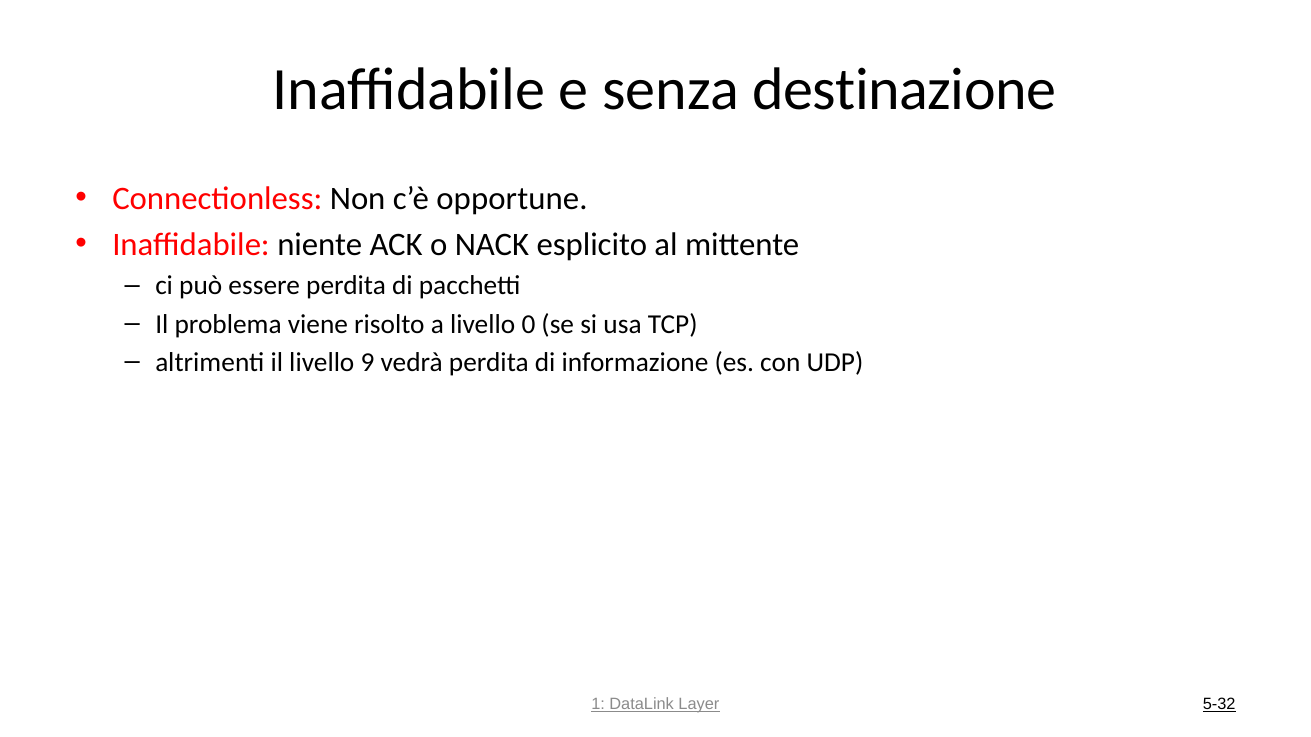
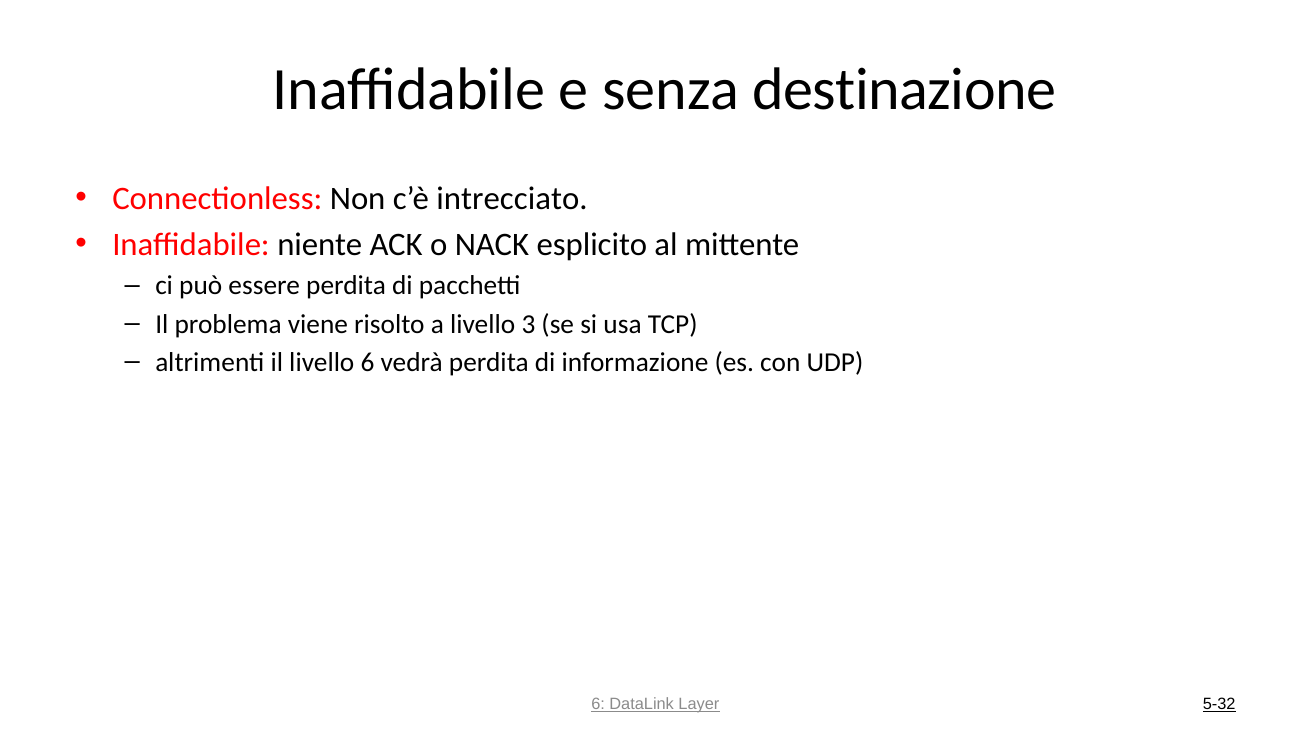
opportune: opportune -> intrecciato
0: 0 -> 3
livello 9: 9 -> 6
1 at (598, 704): 1 -> 6
